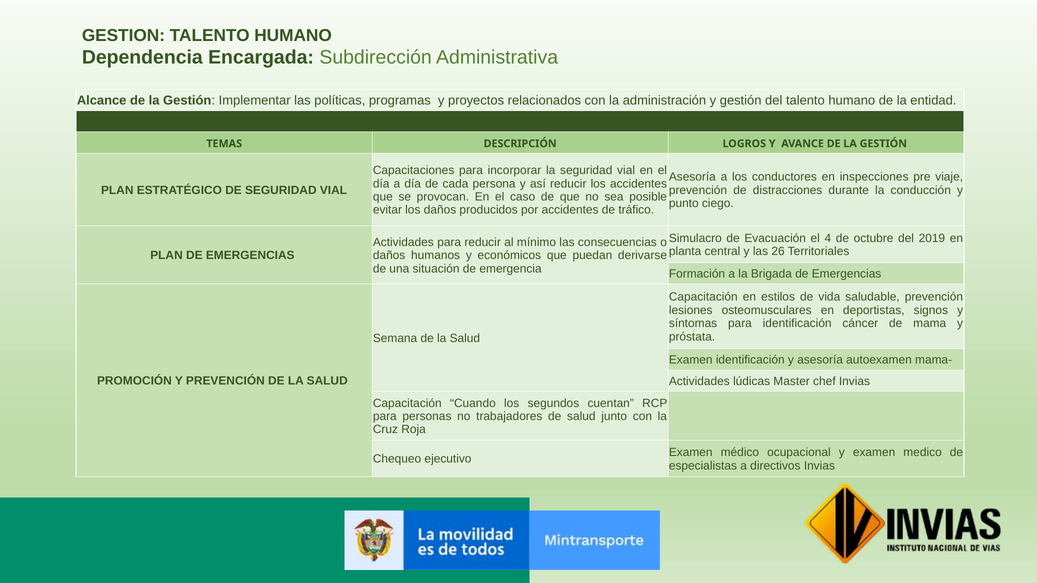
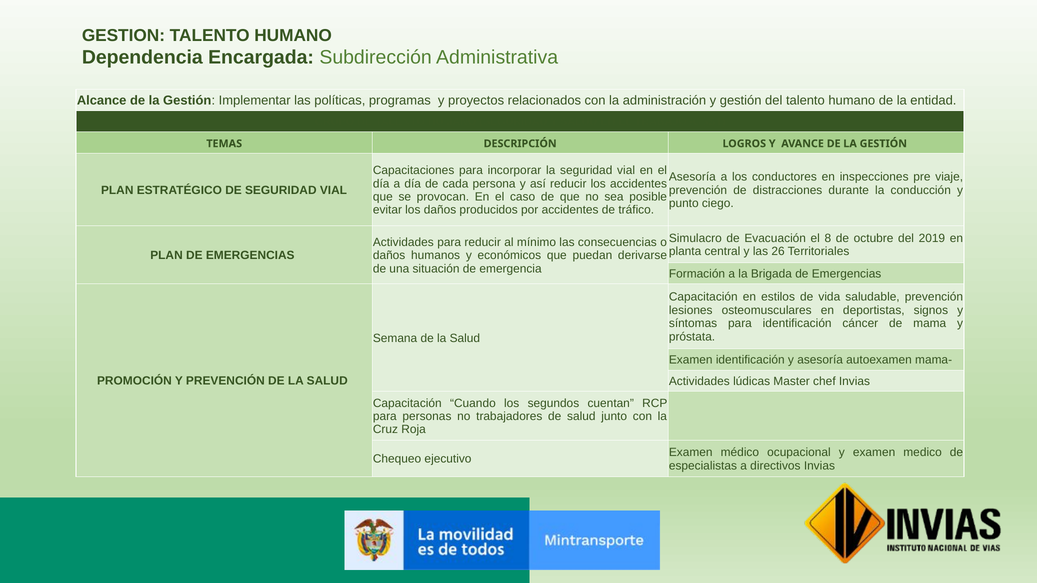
4: 4 -> 8
